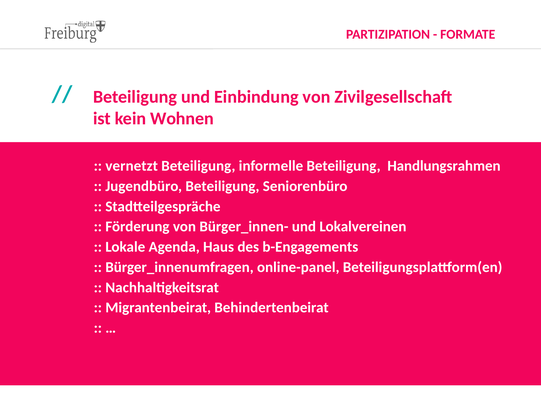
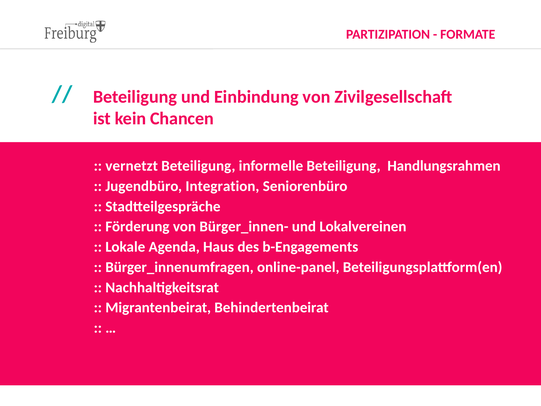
Wohnen: Wohnen -> Chancen
Jugendbüro Beteiligung: Beteiligung -> Integration
